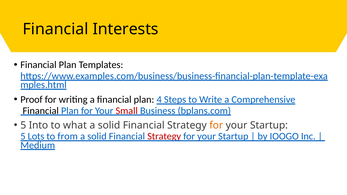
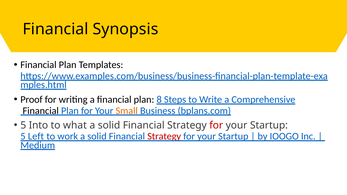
Interests: Interests -> Synopsis
4: 4 -> 8
Small colour: red -> orange
for at (216, 125) colour: orange -> red
Lots: Lots -> Left
from: from -> work
